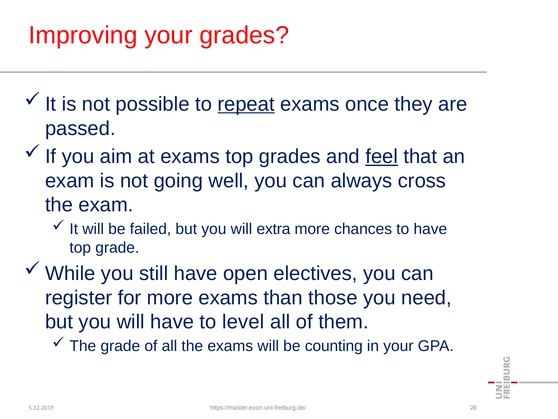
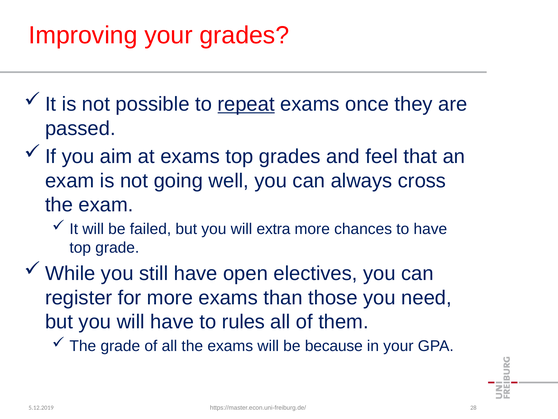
feel underline: present -> none
level: level -> rules
counting: counting -> because
